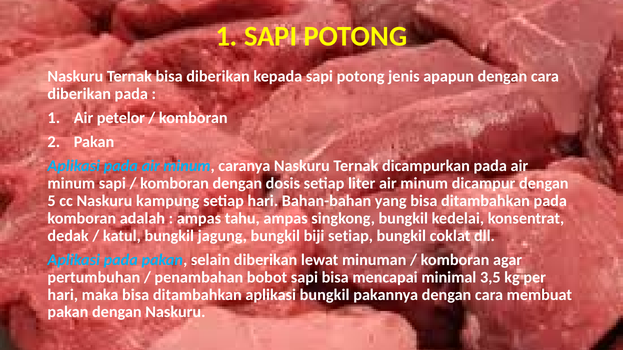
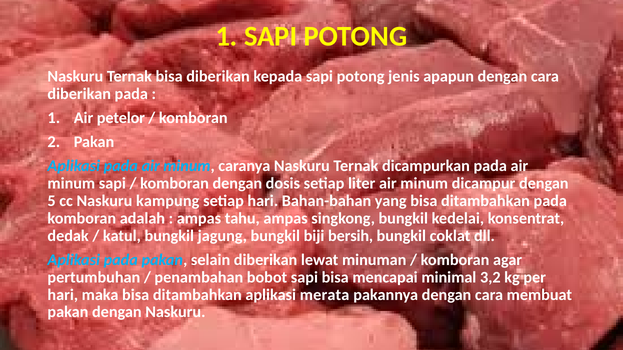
biji setiap: setiap -> bersih
3,5: 3,5 -> 3,2
aplikasi bungkil: bungkil -> merata
